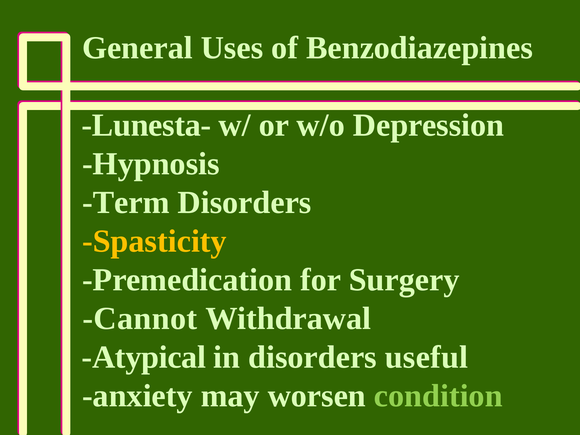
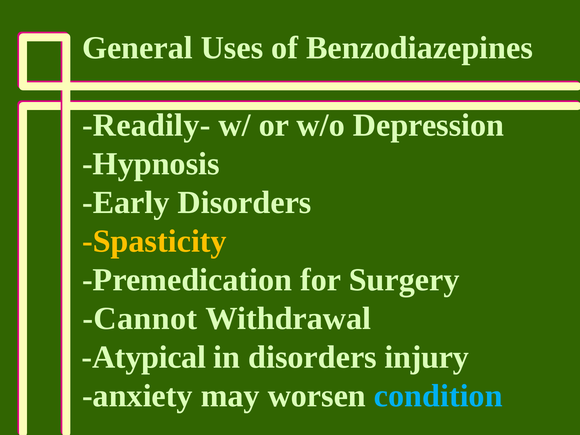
Lunesta-: Lunesta- -> Readily-
Term: Term -> Early
useful: useful -> injury
condition colour: light green -> light blue
